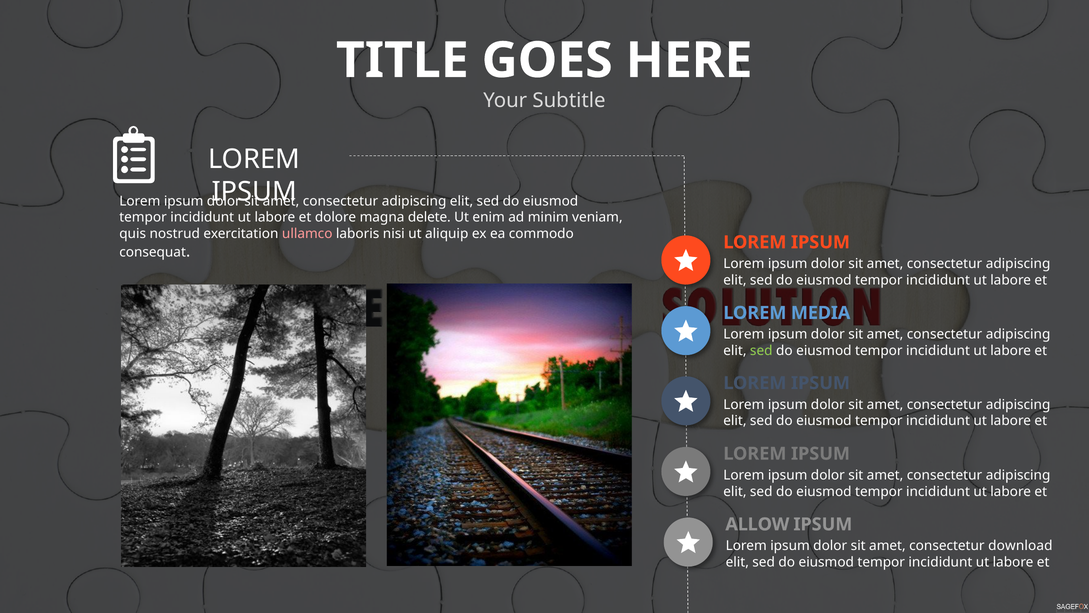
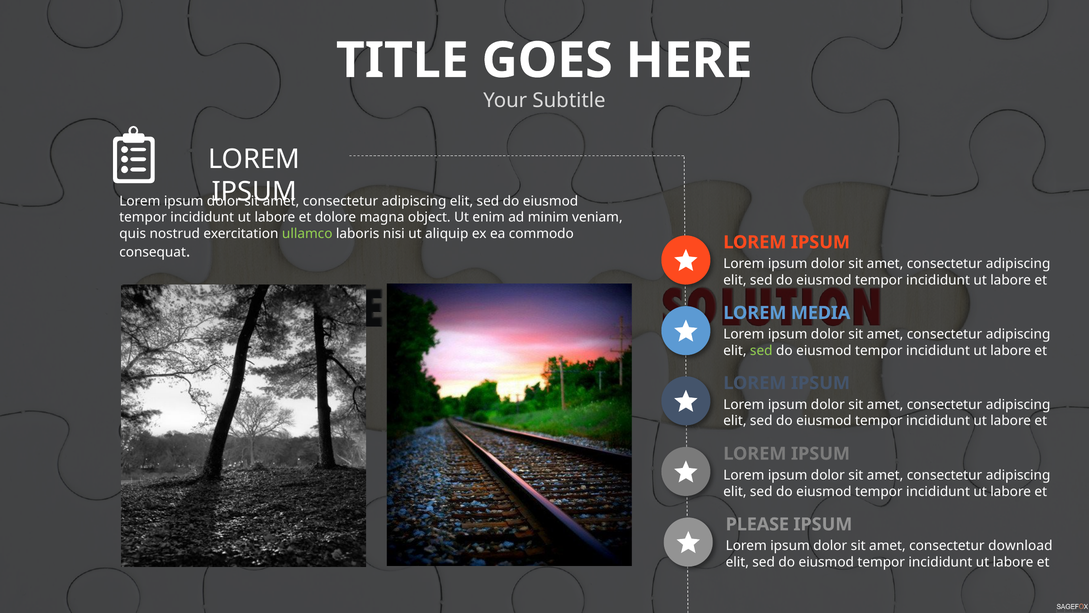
delete: delete -> object
ullamco colour: pink -> light green
ALLOW: ALLOW -> PLEASE
